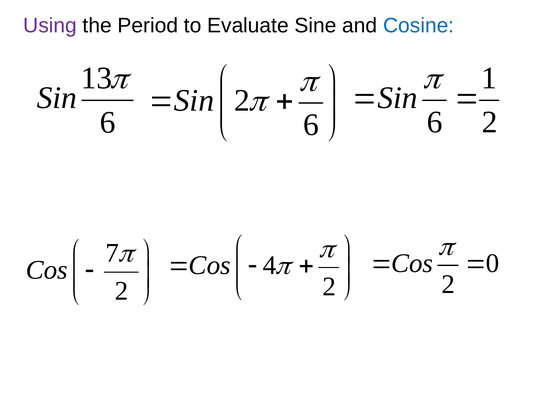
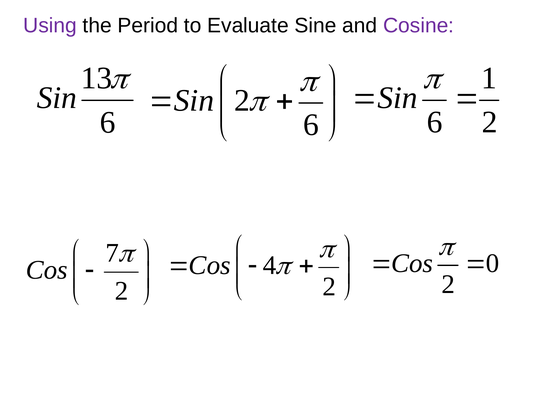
Cosine colour: blue -> purple
